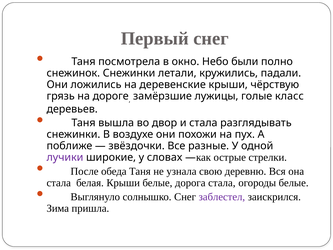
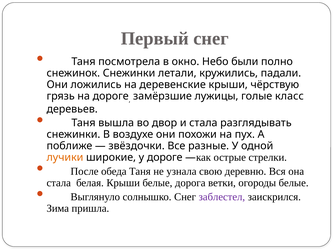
лучики colour: purple -> orange
у словах: словах -> дороге
дорога стала: стала -> ветки
